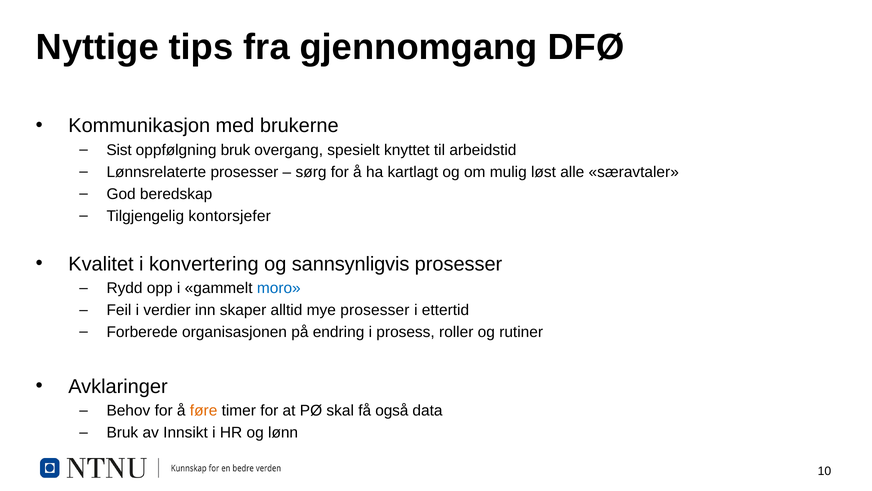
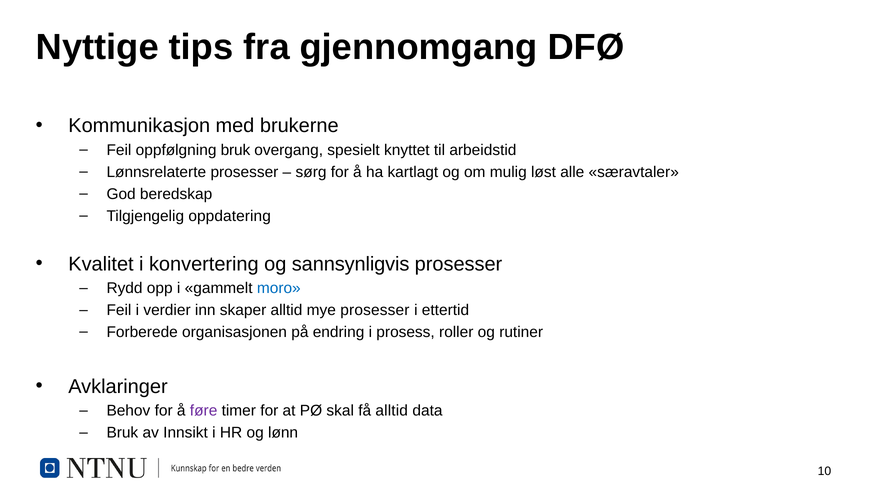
Sist at (119, 150): Sist -> Feil
kontorsjefer: kontorsjefer -> oppdatering
føre colour: orange -> purple
få også: også -> alltid
